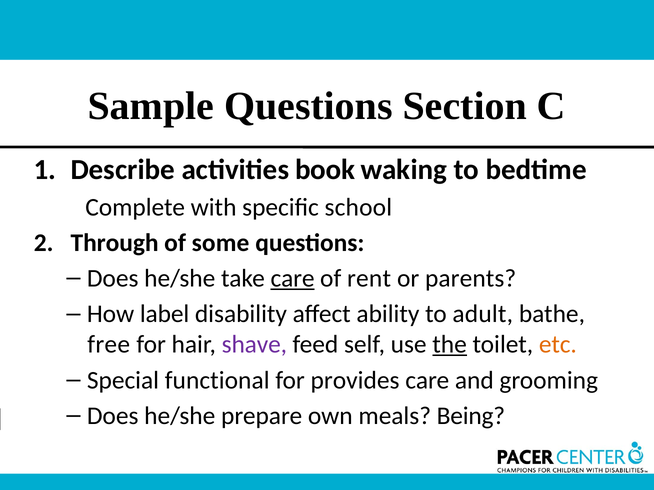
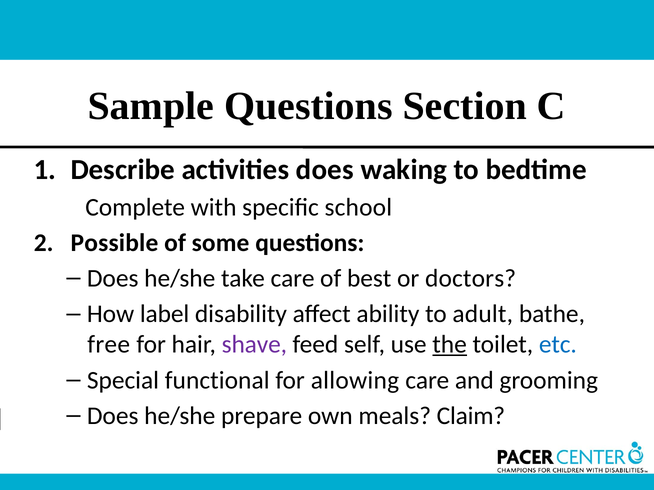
activities book: book -> does
Through: Through -> Possible
care at (293, 279) underline: present -> none
rent: rent -> best
parents: parents -> doctors
etc colour: orange -> blue
provides: provides -> allowing
Being: Being -> Claim
